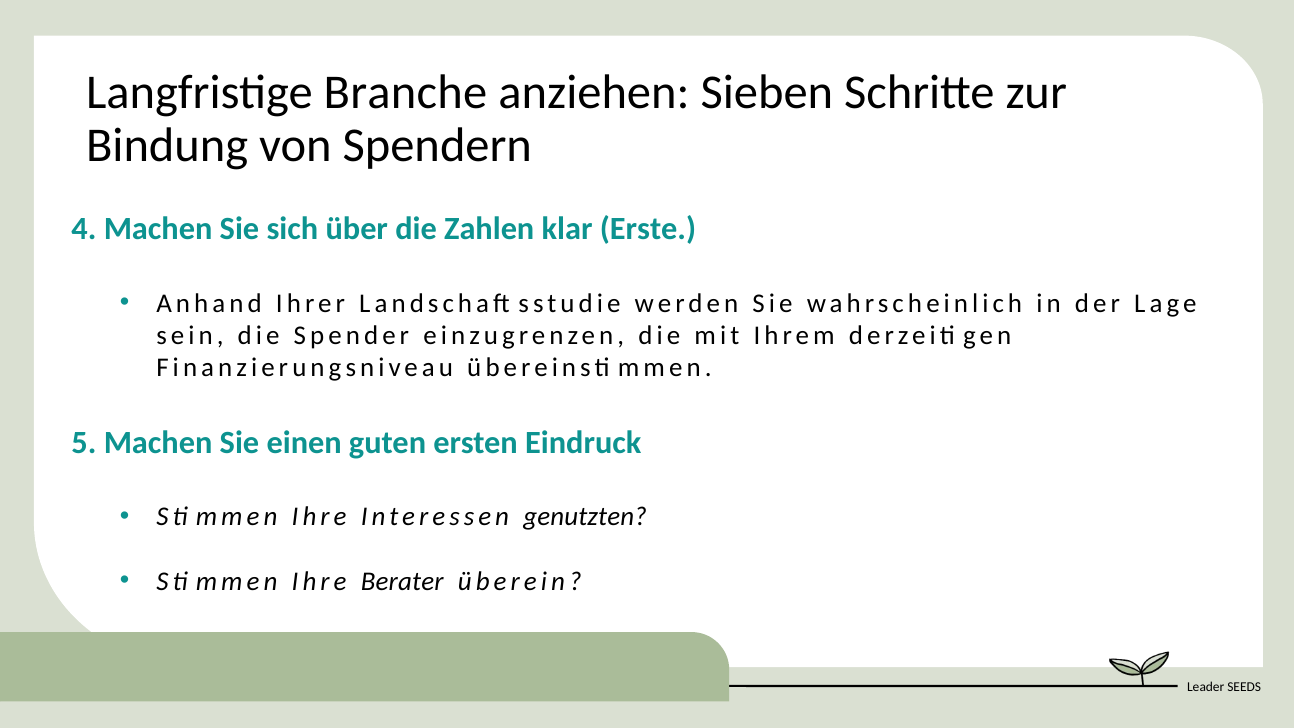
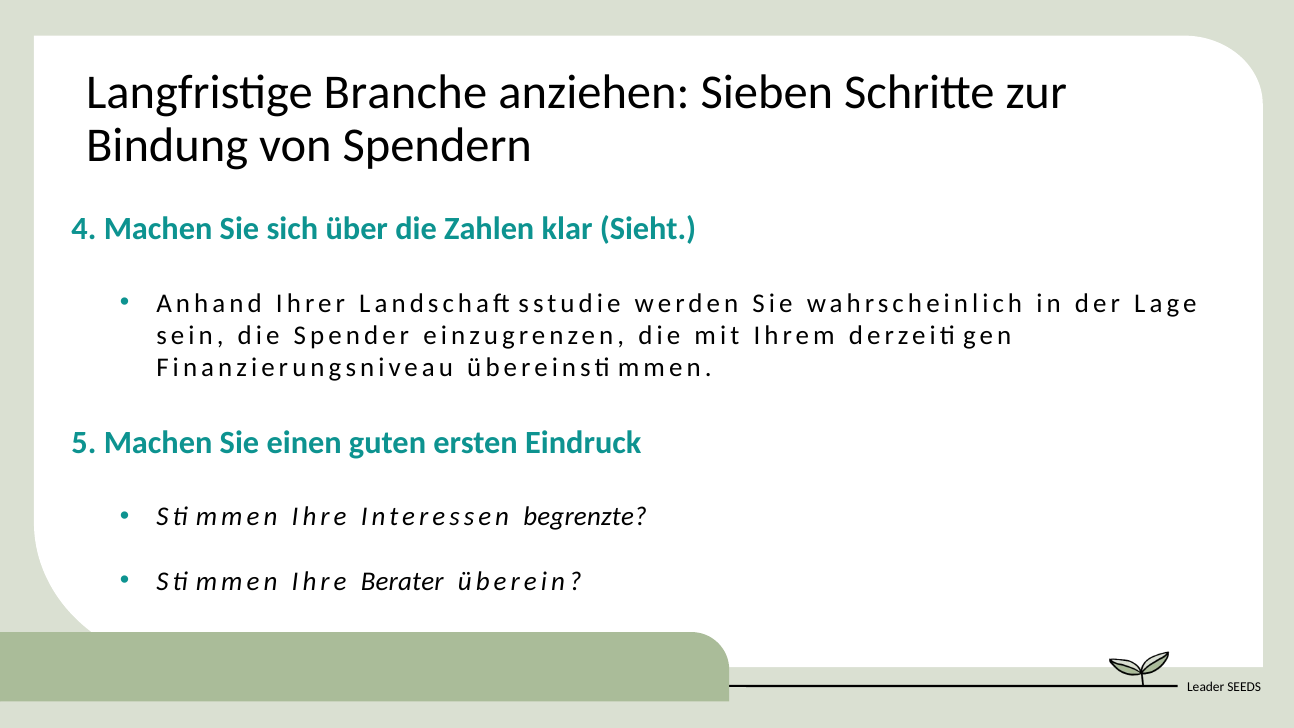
Erste: Erste -> Sieht
genutzten: genutzten -> begrenzte
